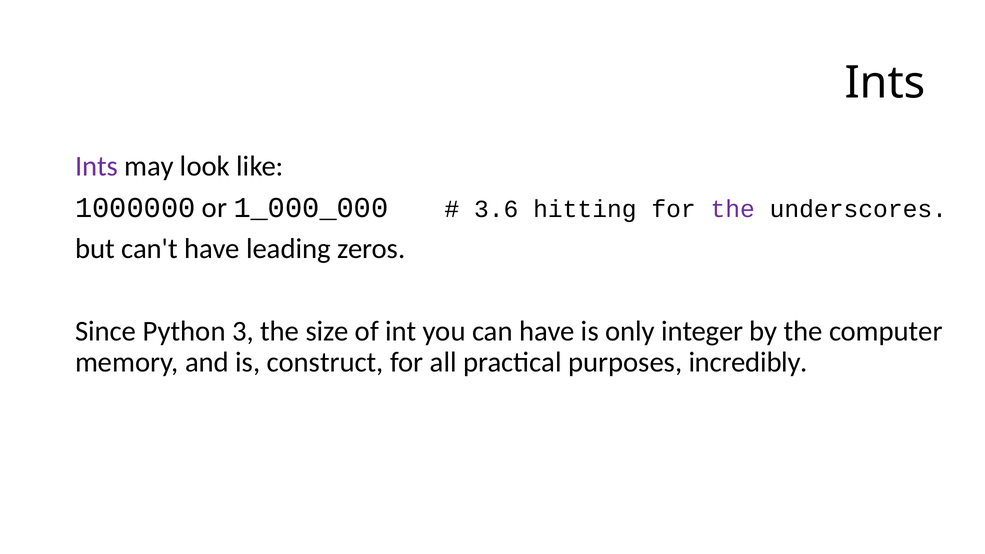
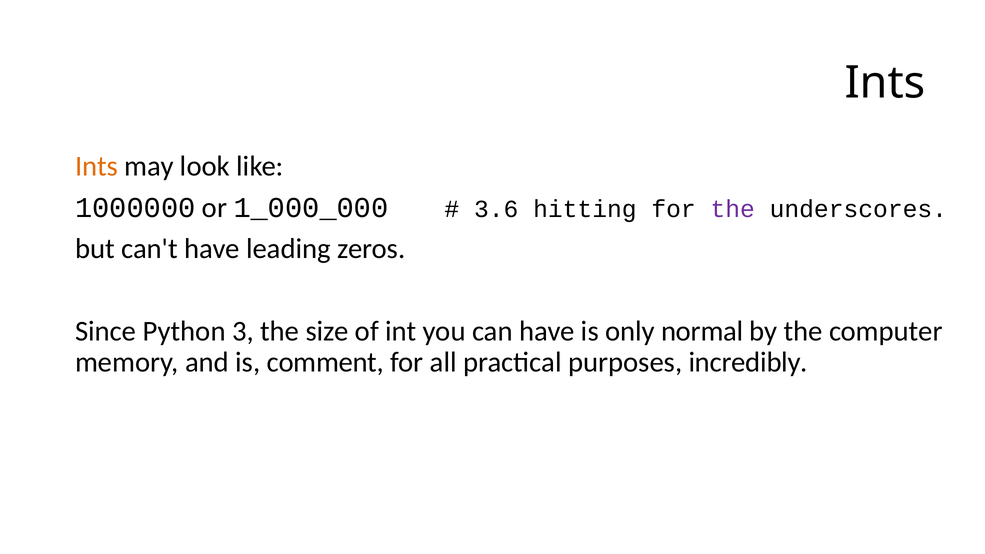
Ints at (97, 166) colour: purple -> orange
integer: integer -> normal
construct: construct -> comment
